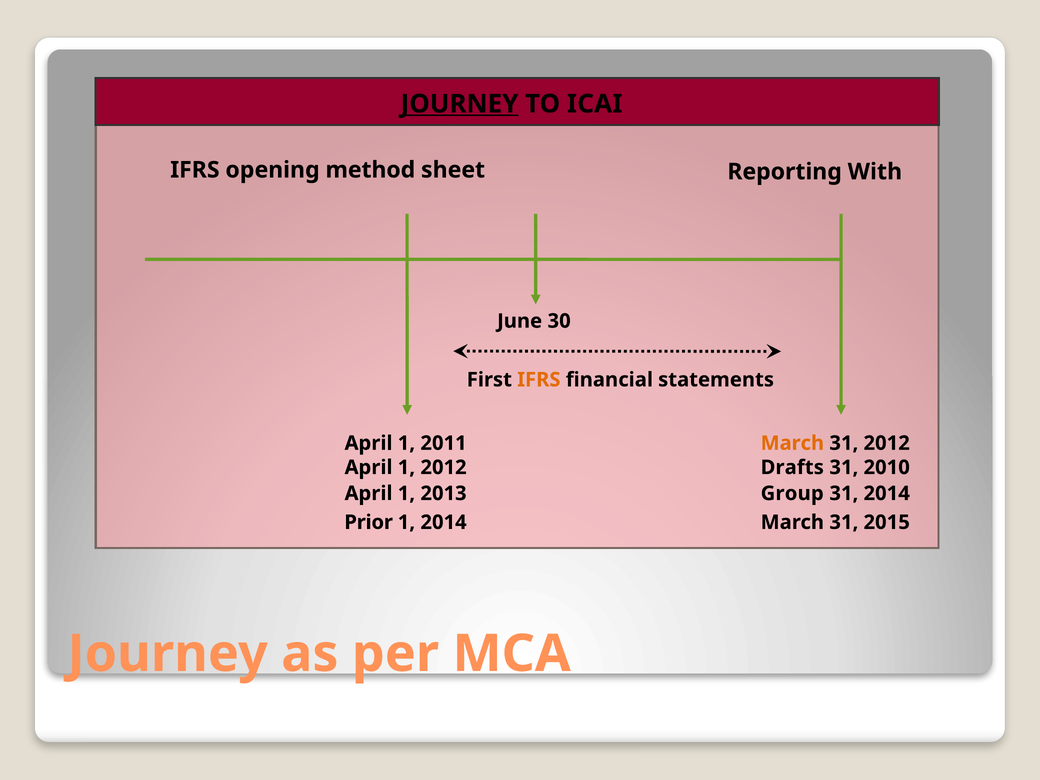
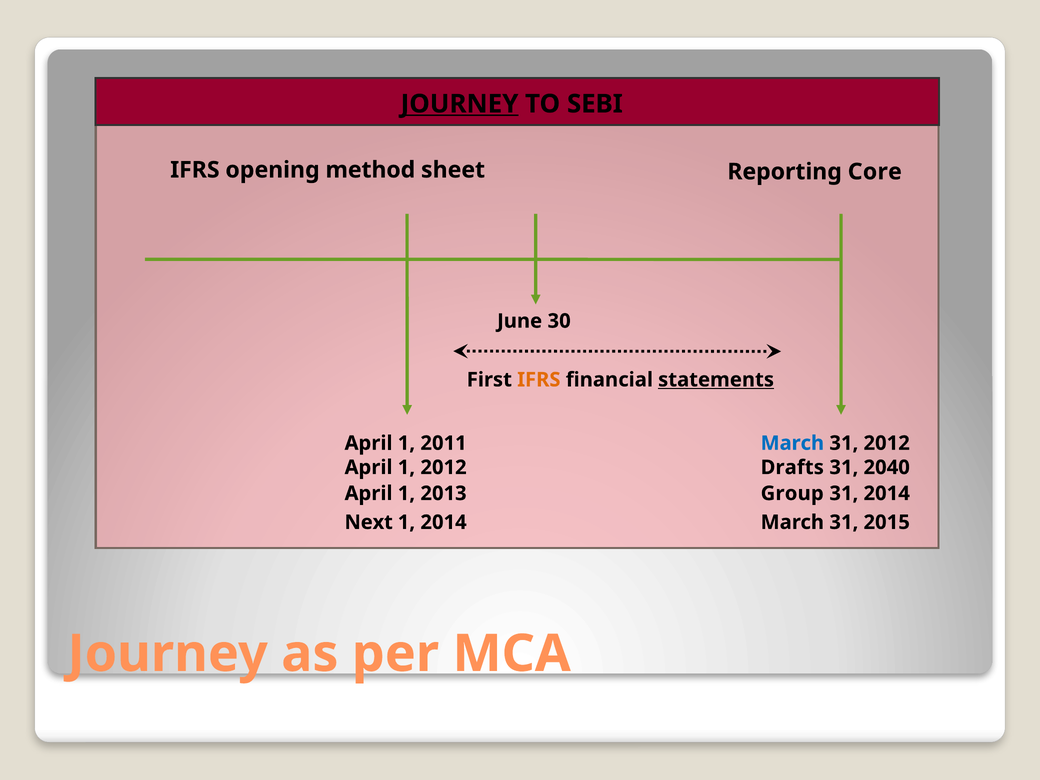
ICAI: ICAI -> SEBI
With: With -> Core
statements underline: none -> present
March at (792, 443) colour: orange -> blue
2010: 2010 -> 2040
Prior: Prior -> Next
